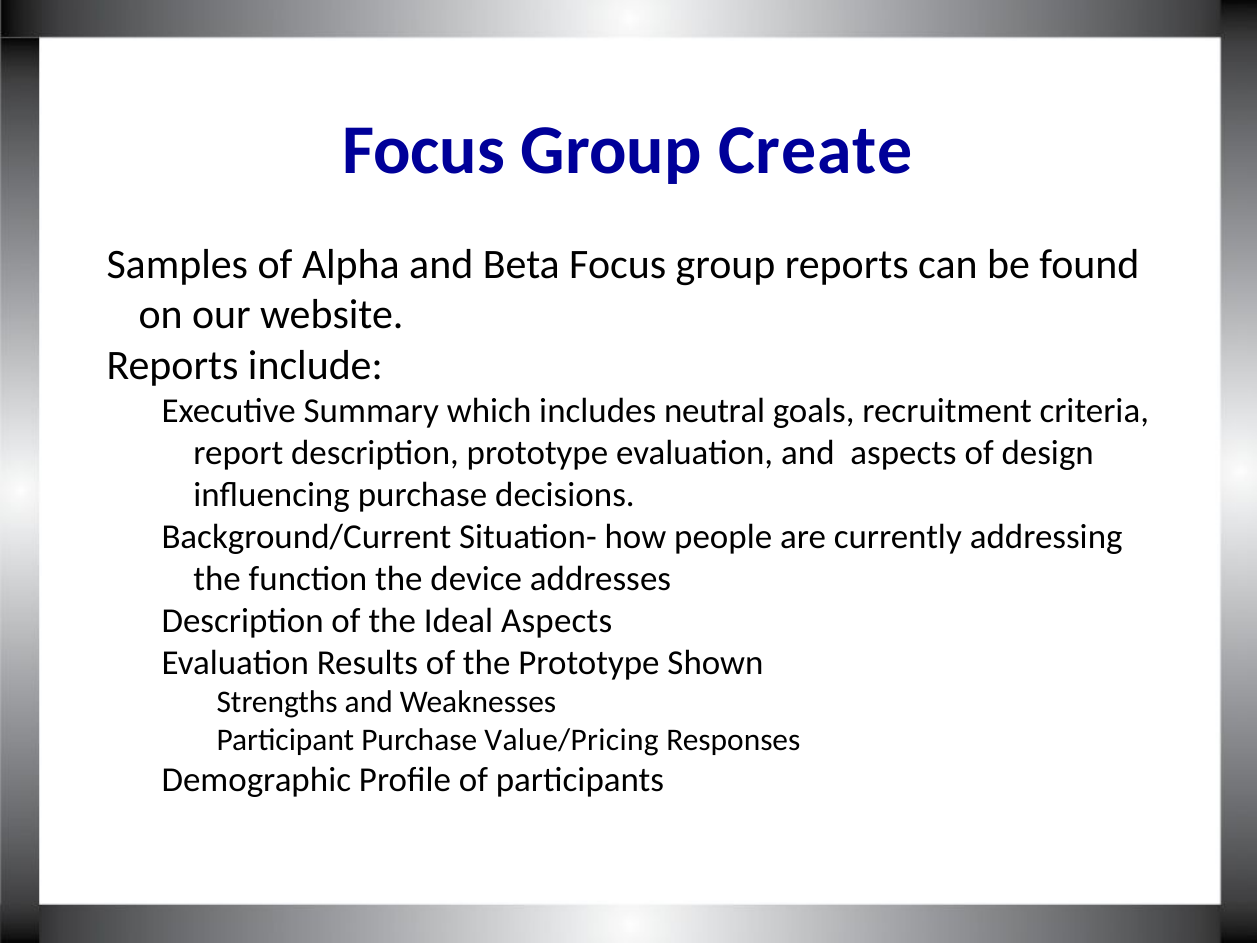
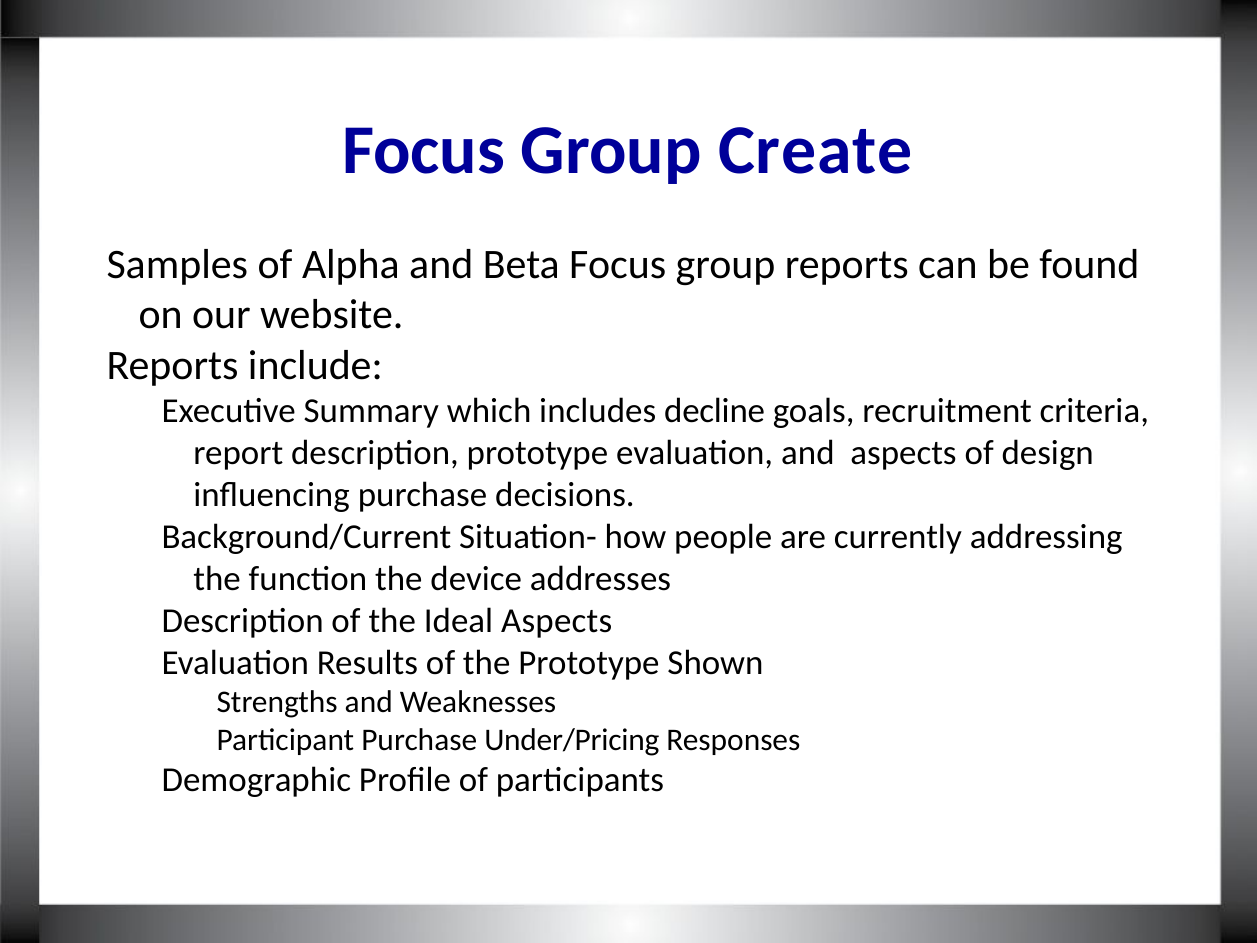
neutral: neutral -> decline
Value/Pricing: Value/Pricing -> Under/Pricing
